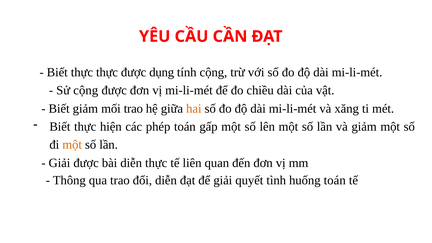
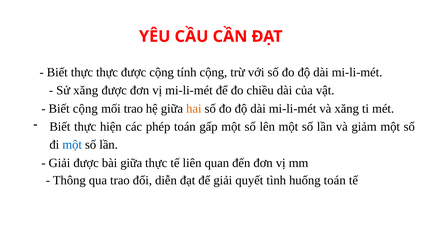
được dụng: dụng -> cộng
Sử cộng: cộng -> xăng
Biết giảm: giảm -> cộng
một at (72, 145) colour: orange -> blue
bài diễn: diễn -> giữa
